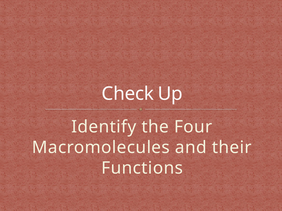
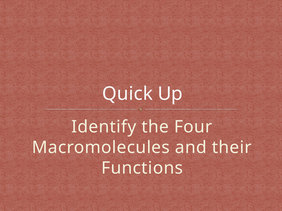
Check: Check -> Quick
